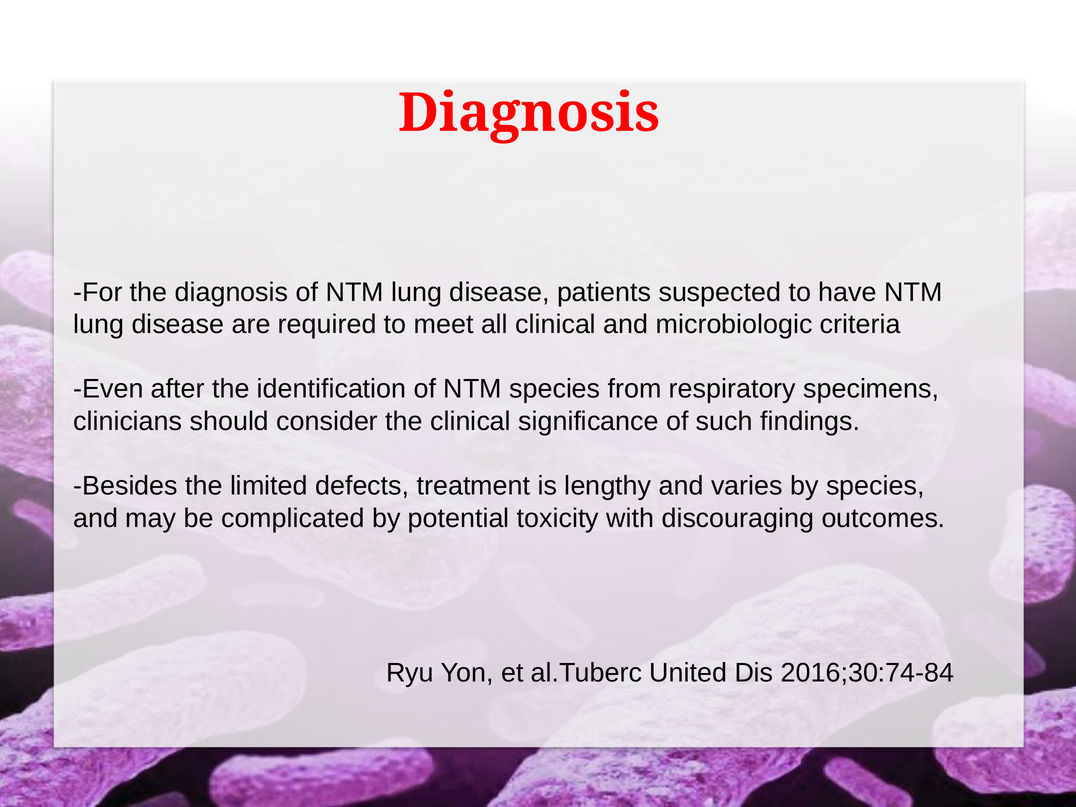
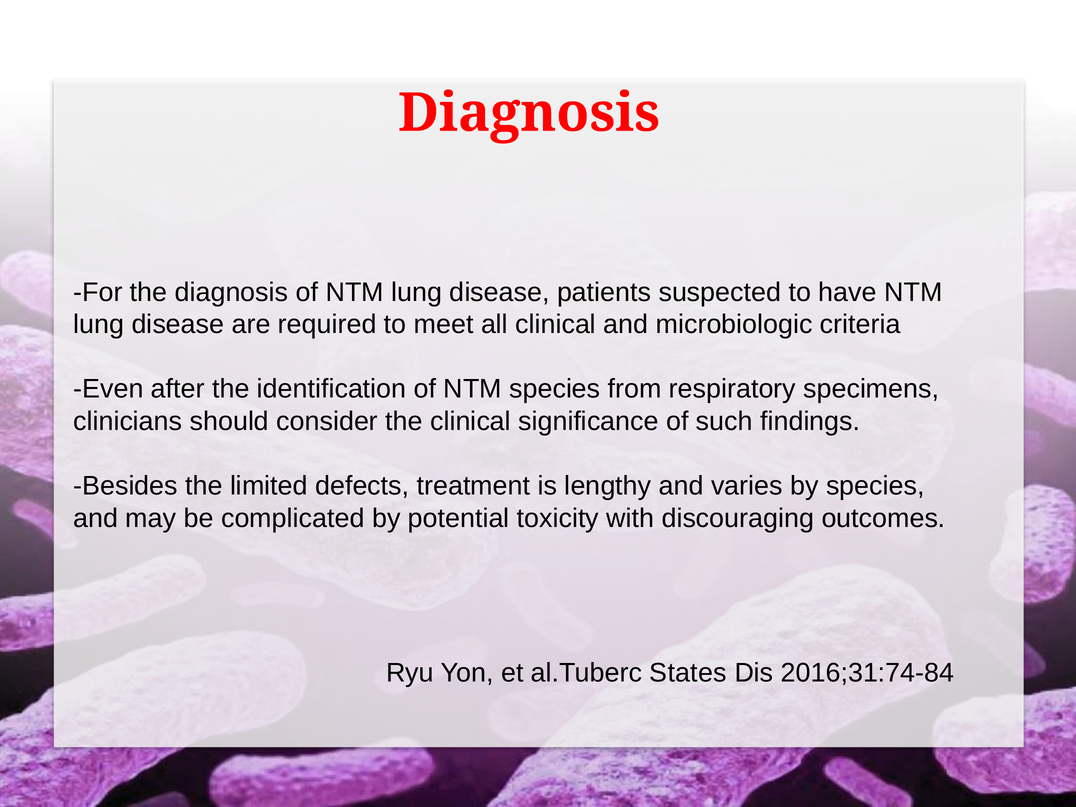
United: United -> States
2016;30:74-84: 2016;30:74-84 -> 2016;31:74-84
